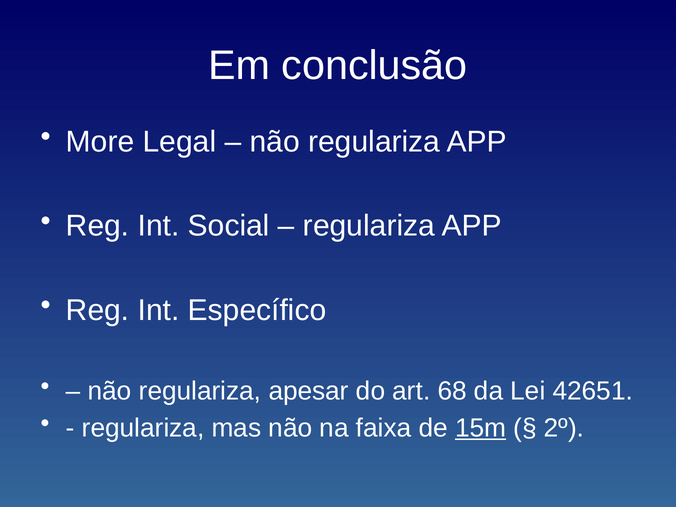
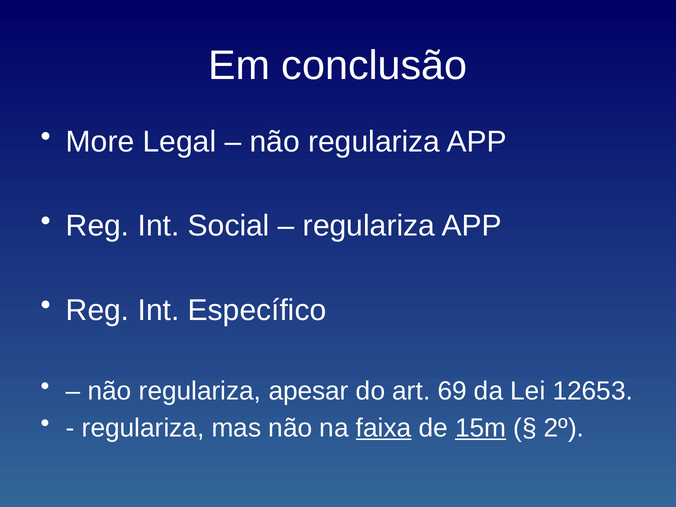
68: 68 -> 69
42651: 42651 -> 12653
faixa underline: none -> present
